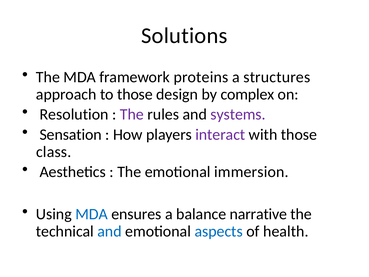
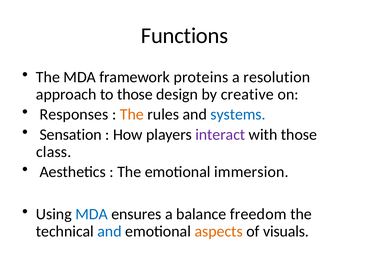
Solutions: Solutions -> Functions
structures: structures -> resolution
complex: complex -> creative
Resolution: Resolution -> Responses
The at (132, 114) colour: purple -> orange
systems colour: purple -> blue
narrative: narrative -> freedom
aspects colour: blue -> orange
health: health -> visuals
